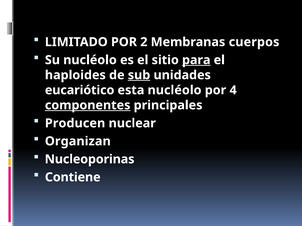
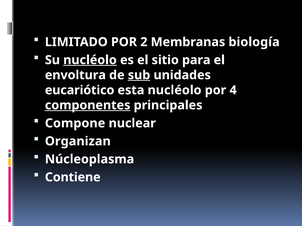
cuerpos: cuerpos -> biología
nucléolo at (90, 60) underline: none -> present
para underline: present -> none
haploides: haploides -> envoltura
Producen: Producen -> Compone
Nucleoporinas: Nucleoporinas -> Núcleoplasma
